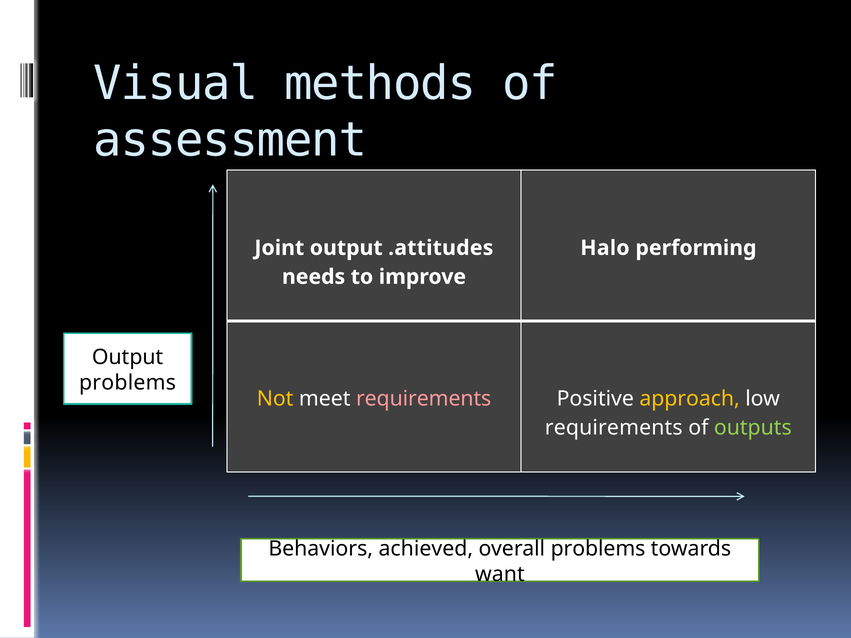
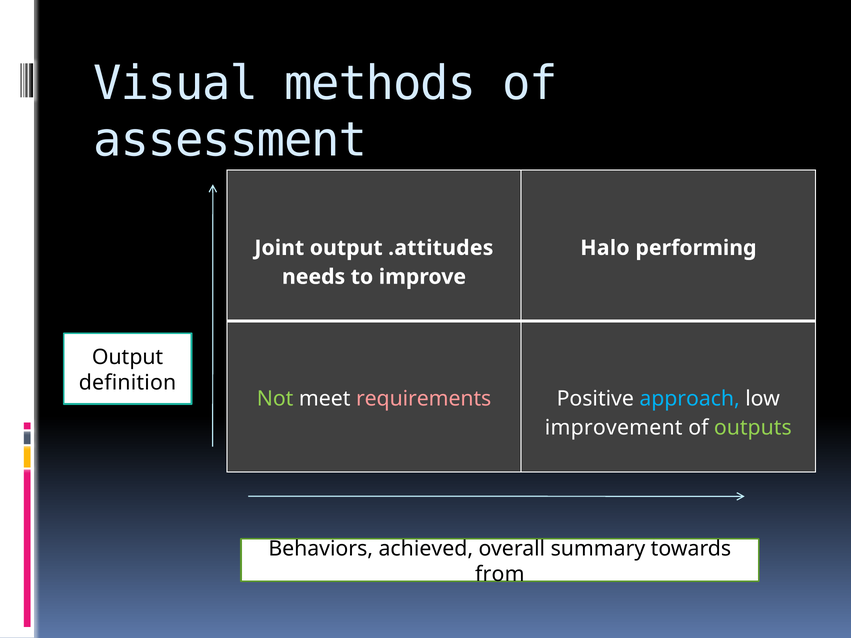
problems at (128, 383): problems -> definition
Not colour: yellow -> light green
approach colour: yellow -> light blue
requirements at (614, 428): requirements -> improvement
overall problems: problems -> summary
want: want -> from
